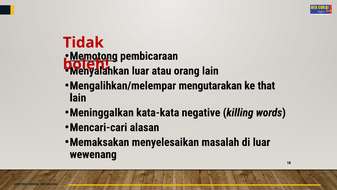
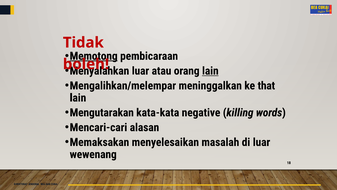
lain at (210, 71) underline: none -> present
mengutarakan: mengutarakan -> meninggalkan
Meninggalkan: Meninggalkan -> Mengutarakan
